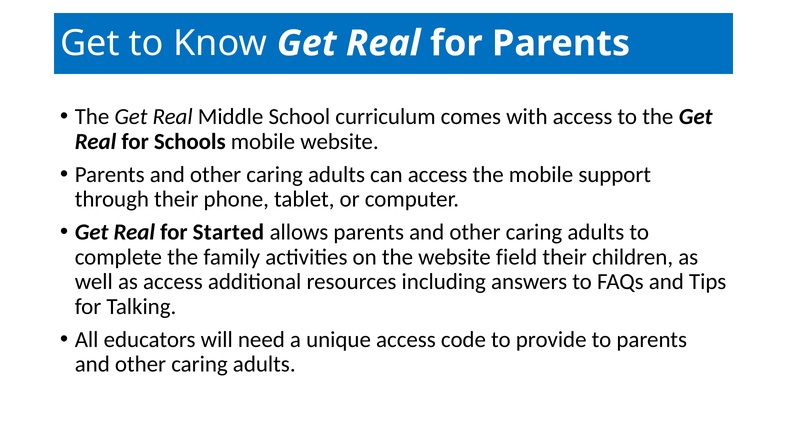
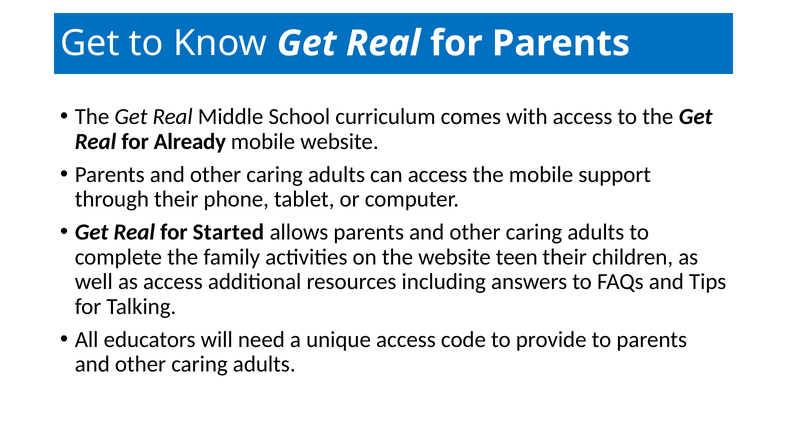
Schools: Schools -> Already
field: field -> teen
